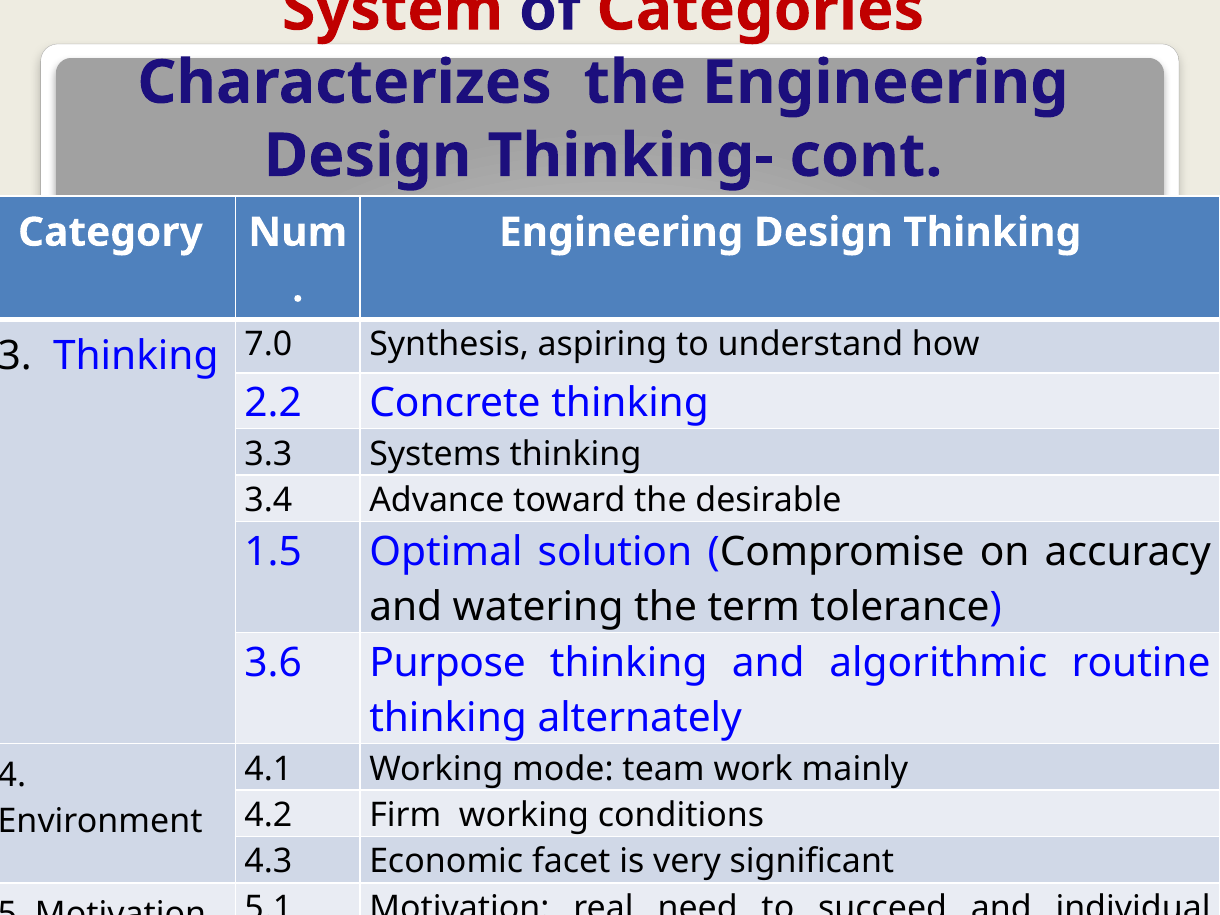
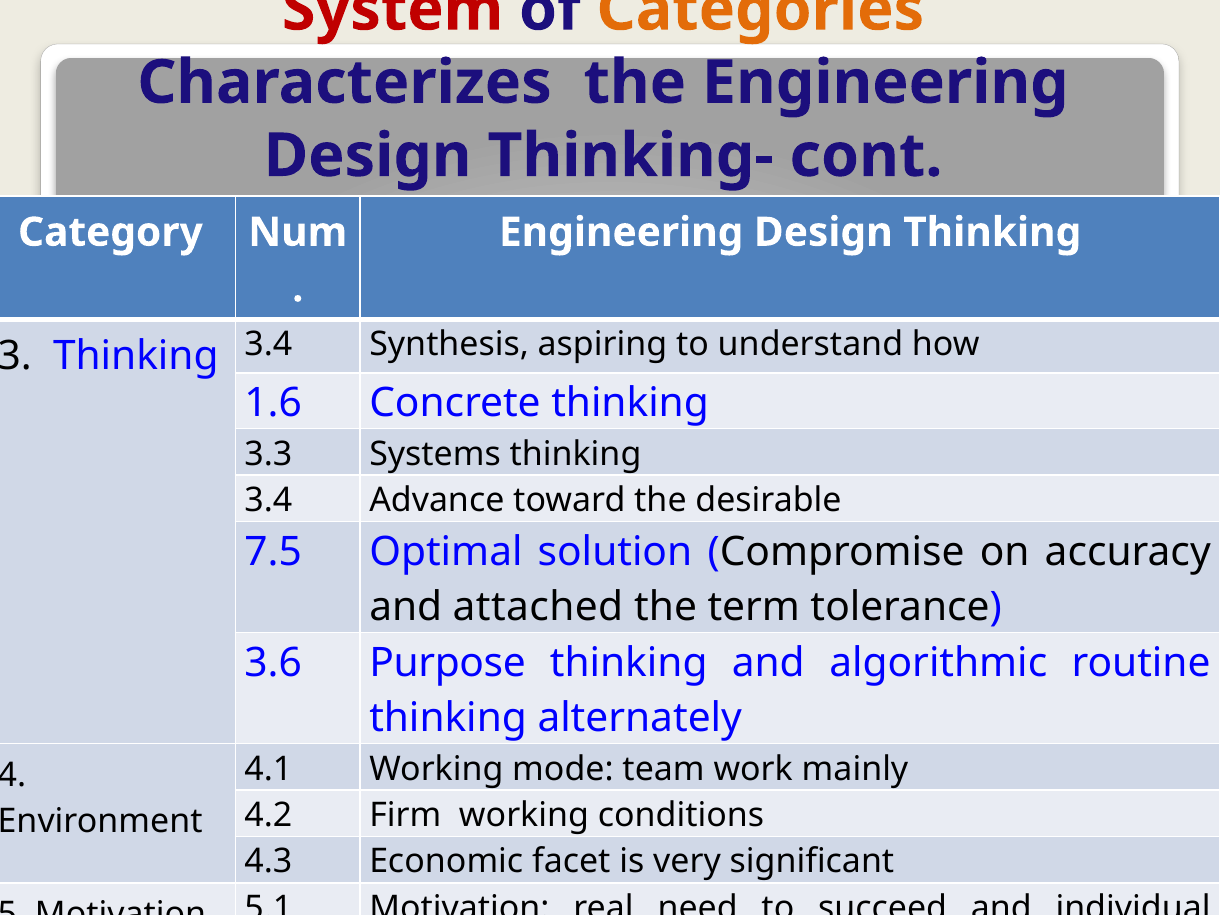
Categories colour: red -> orange
7.0 at (268, 345): 7.0 -> 3.4
2.2: 2.2 -> 1.6
1.5: 1.5 -> 7.5
watering: watering -> attached
